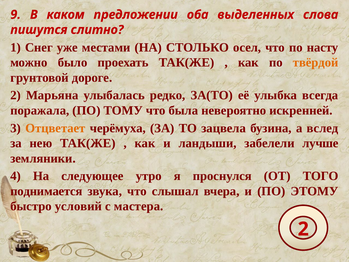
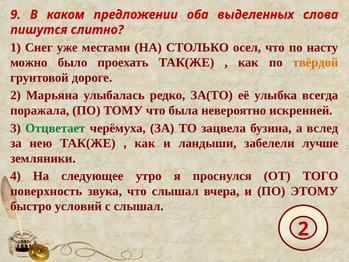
Отцветает colour: orange -> green
поднимается: поднимается -> поверхность
с мастера: мастера -> слышал
